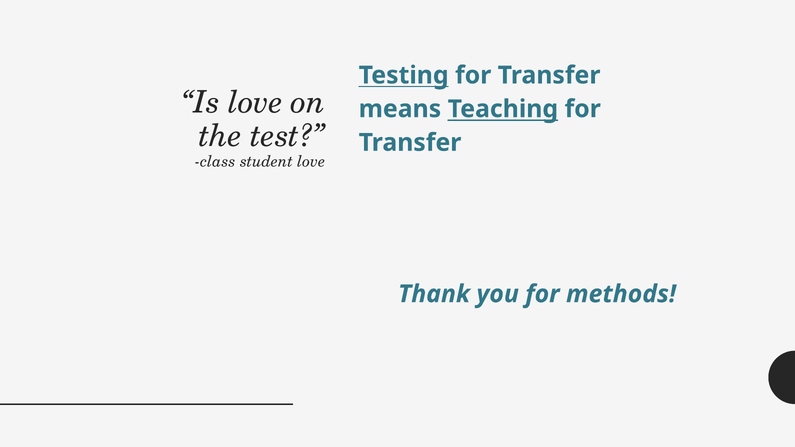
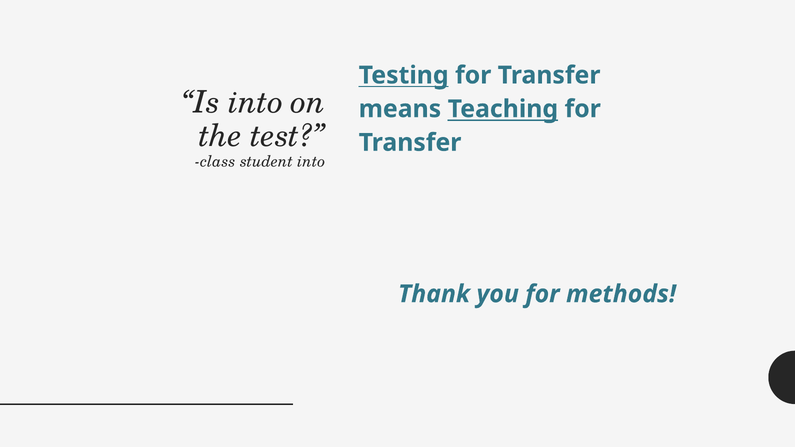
Is love: love -> into
student love: love -> into
